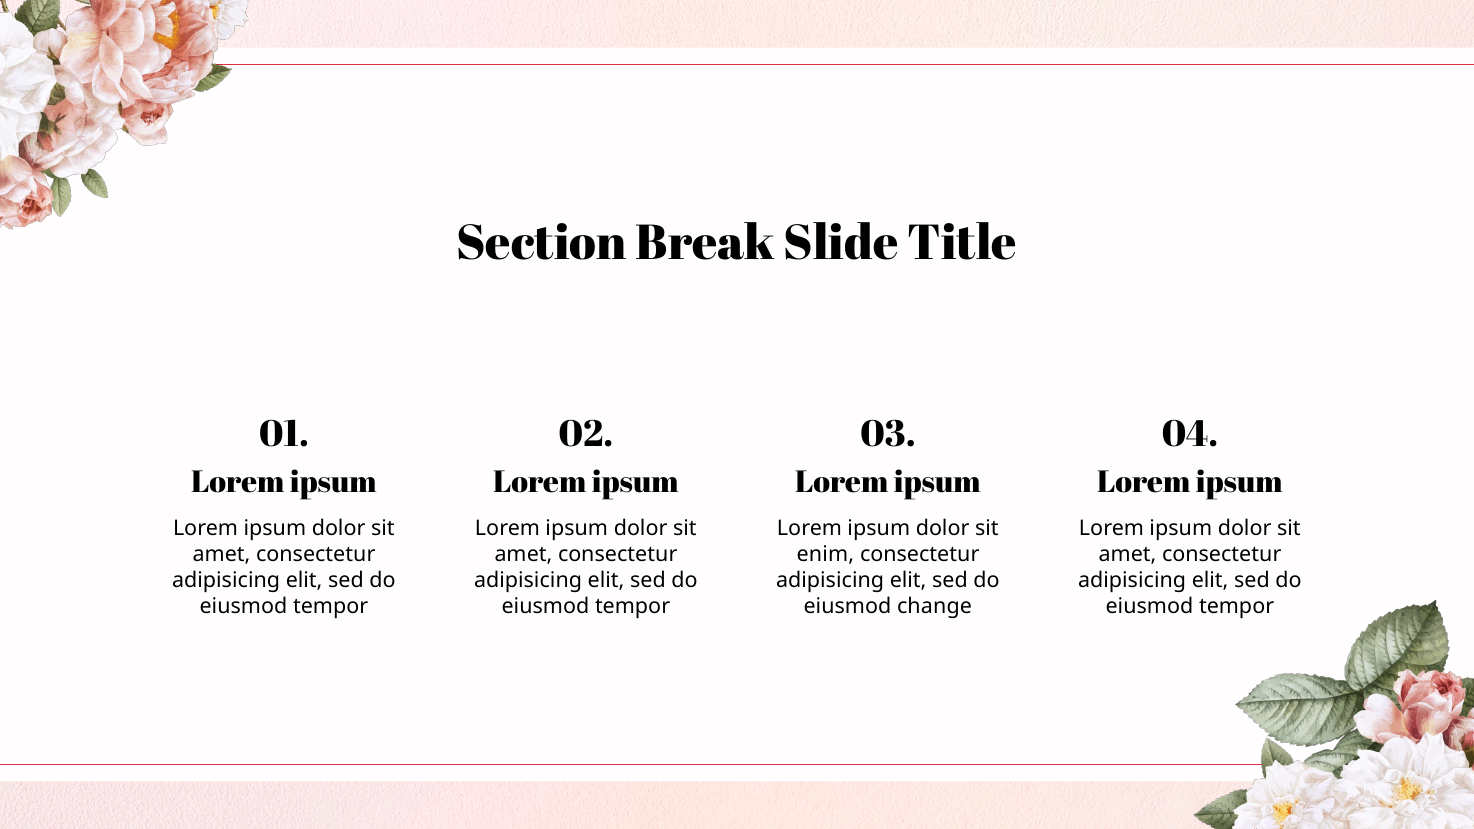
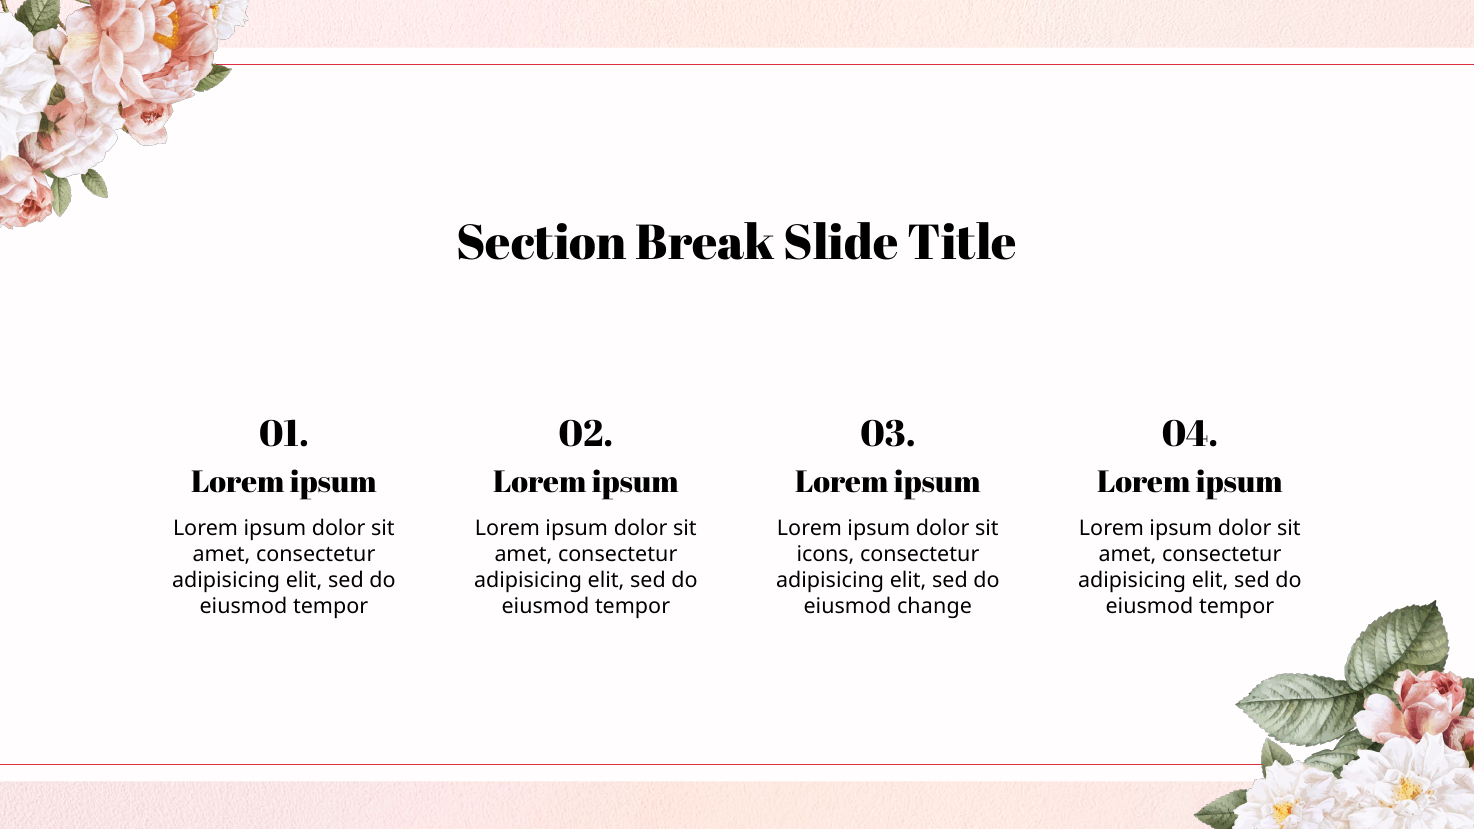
enim: enim -> icons
